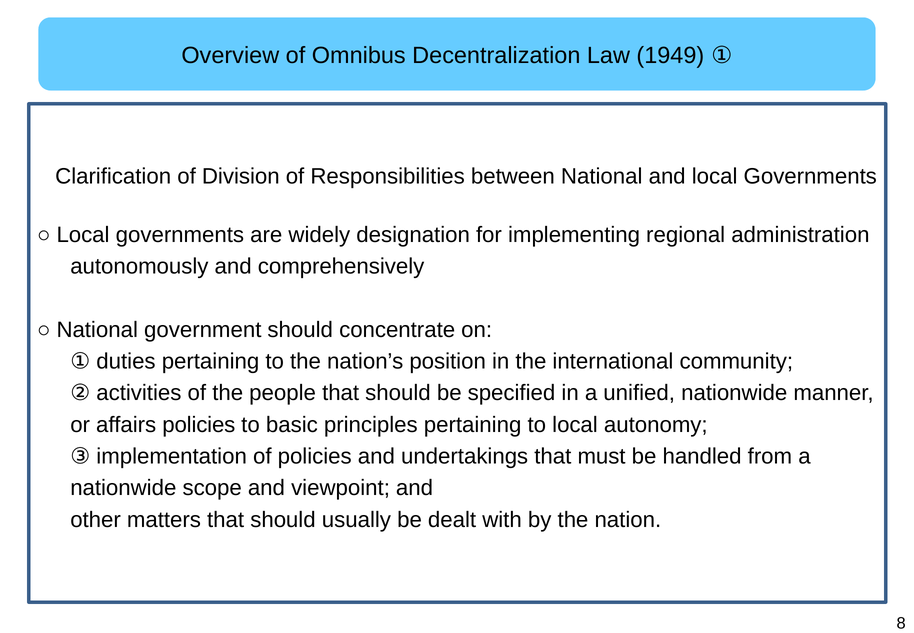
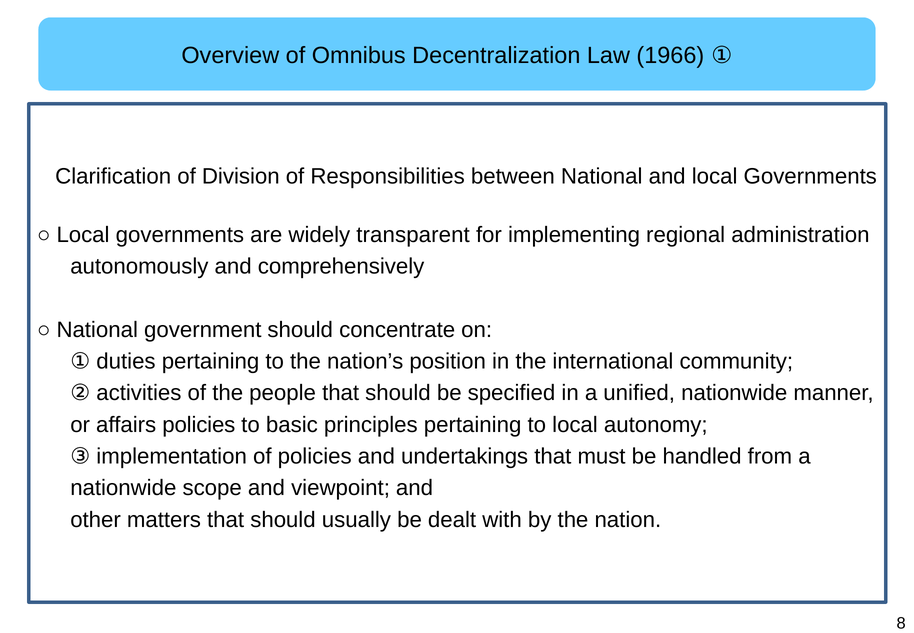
1949: 1949 -> 1966
designation: designation -> transparent
